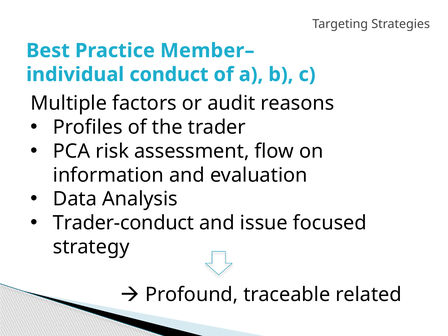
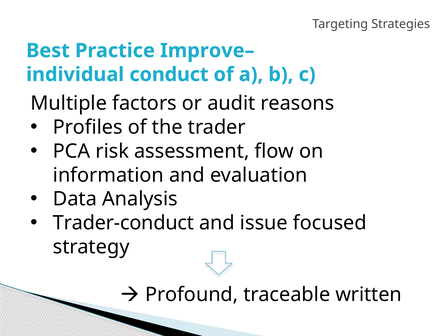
Member–: Member– -> Improve–
related: related -> written
